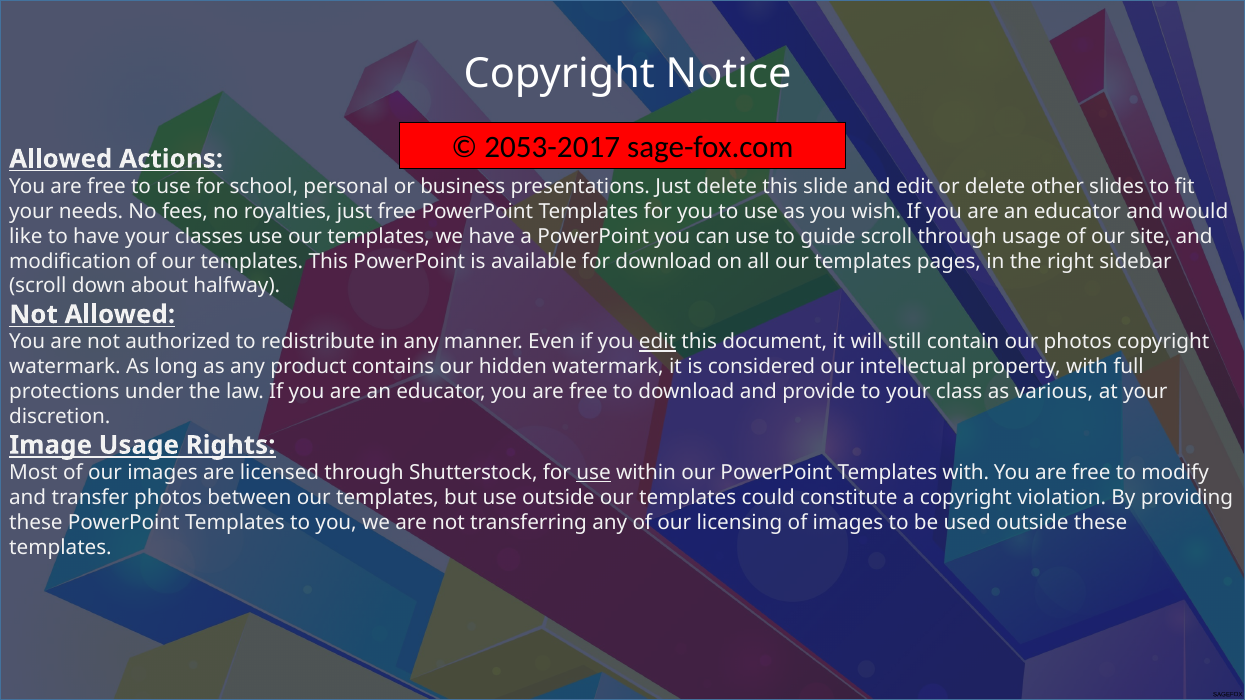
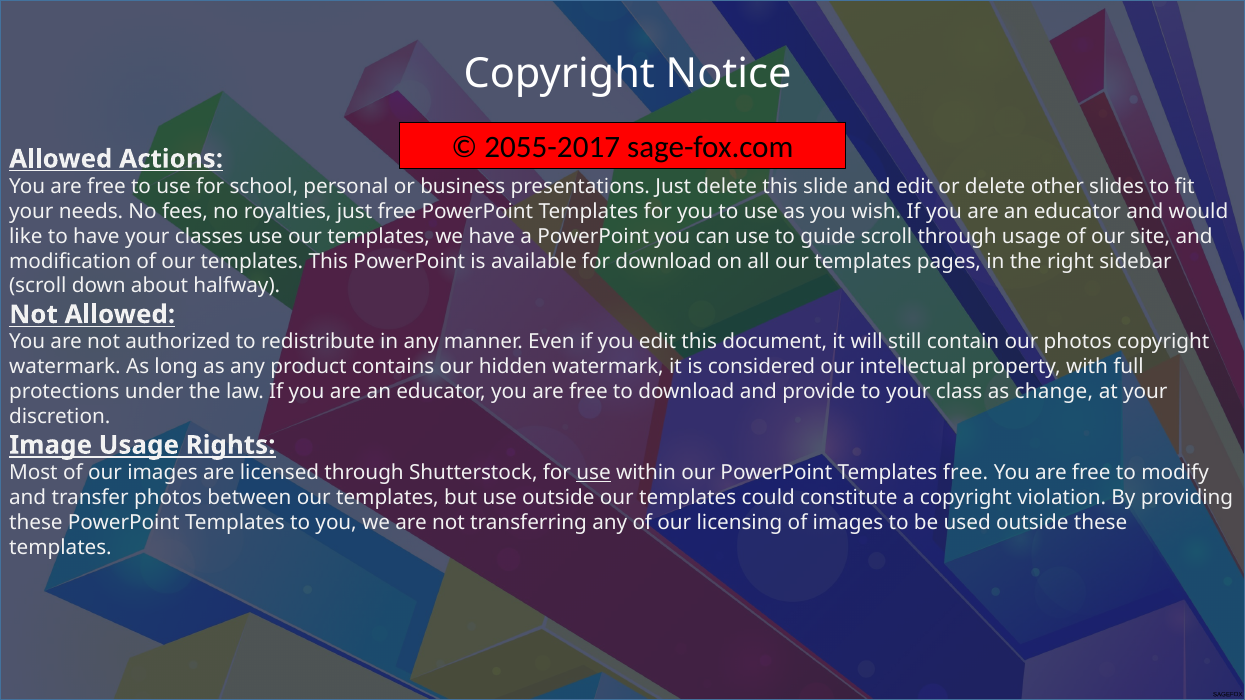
2053-2017: 2053-2017 -> 2055-2017
edit at (657, 342) underline: present -> none
various: various -> change
Templates with: with -> free
